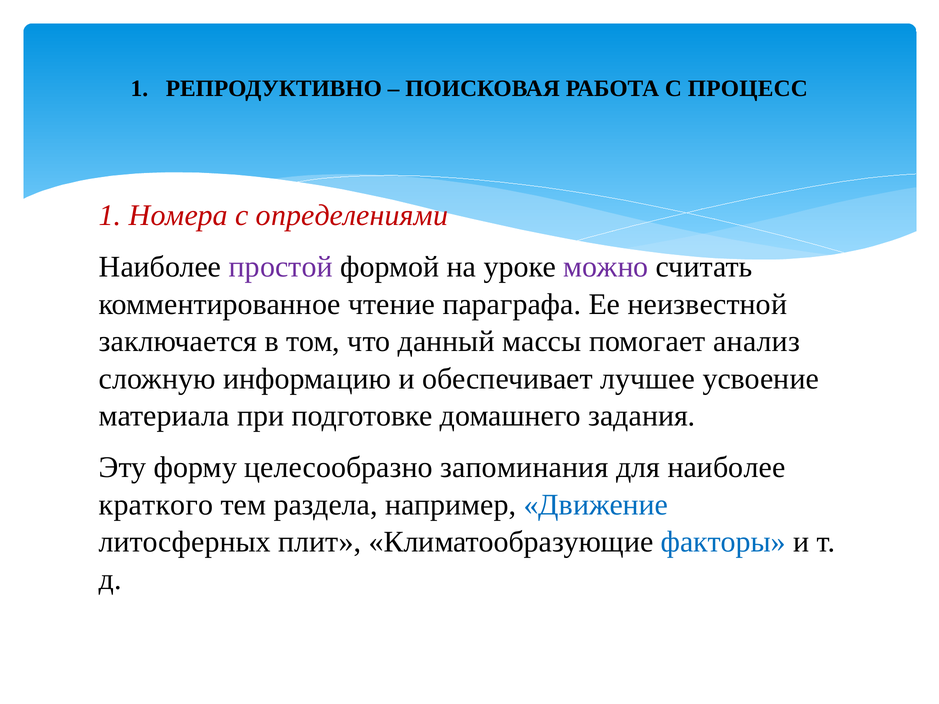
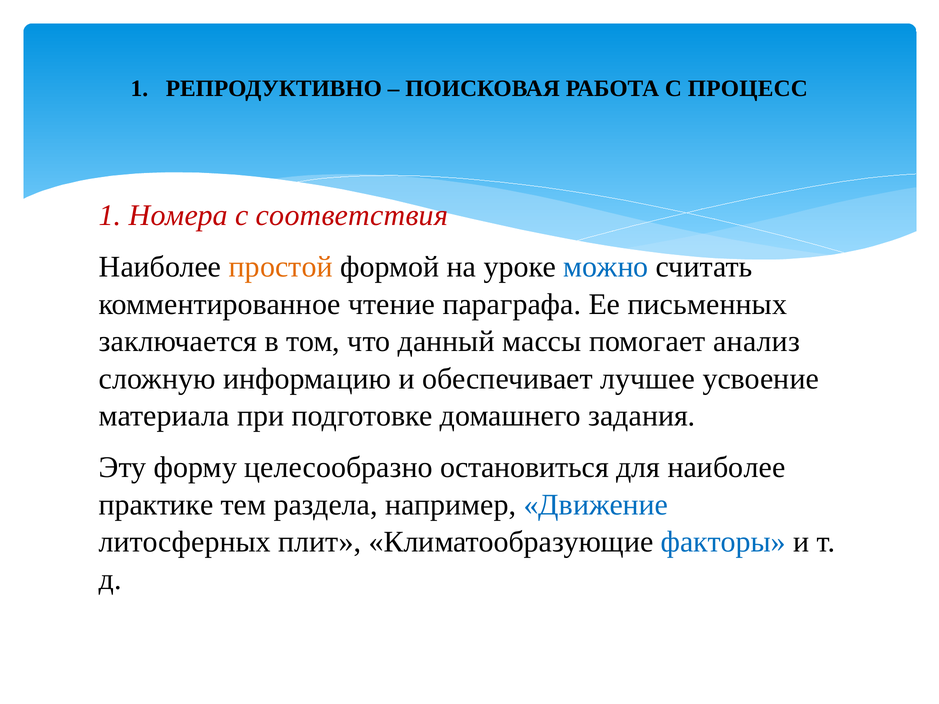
определениями: определениями -> соответствия
простой colour: purple -> orange
можно colour: purple -> blue
неизвестной: неизвестной -> письменных
запоминания: запоминания -> остановиться
краткого: краткого -> практике
